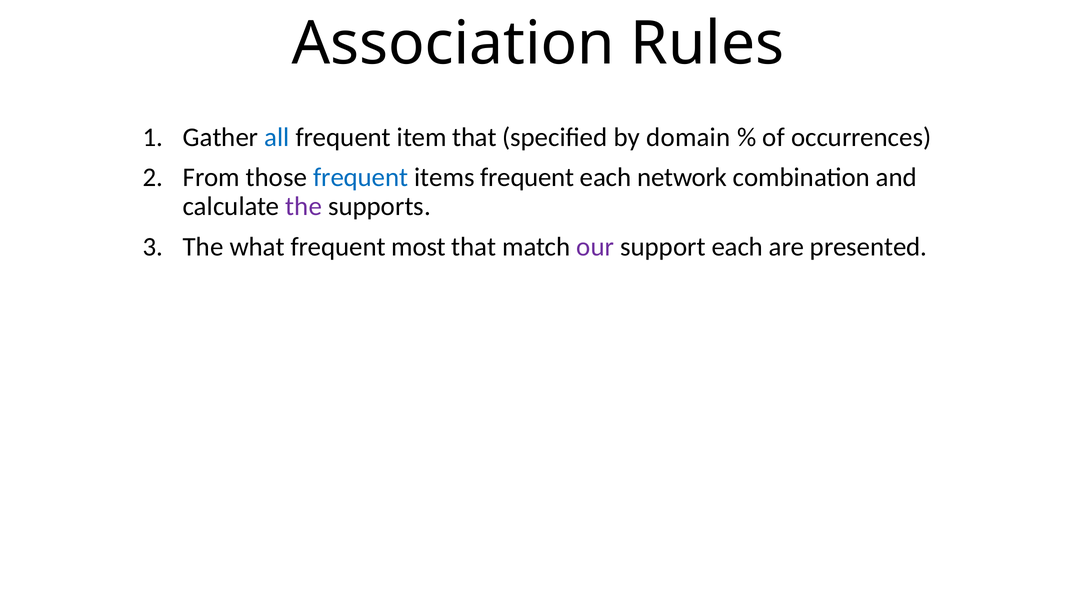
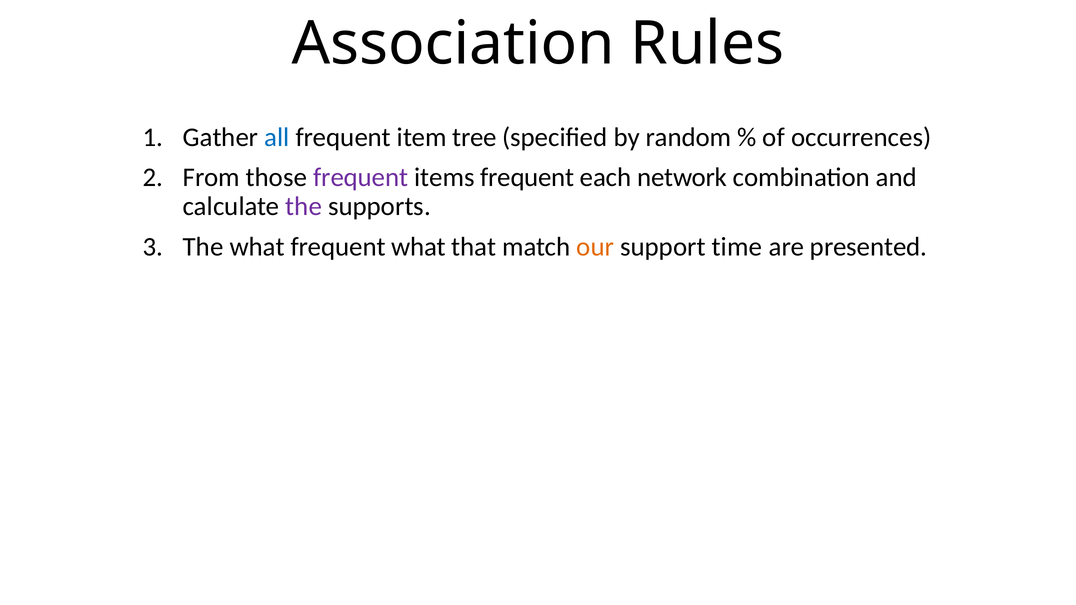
item that: that -> tree
domain: domain -> random
frequent at (361, 178) colour: blue -> purple
frequent most: most -> what
our colour: purple -> orange
support each: each -> time
